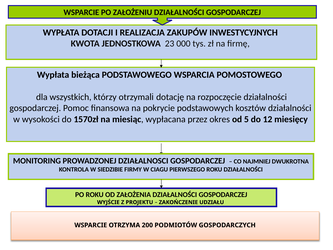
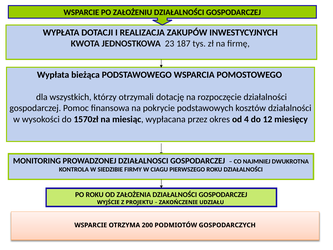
000: 000 -> 187
5: 5 -> 4
